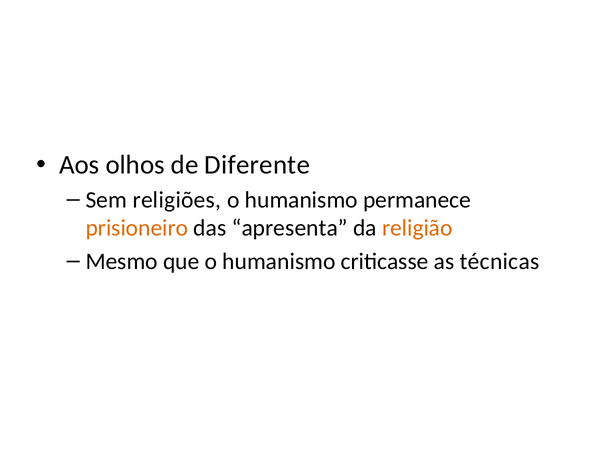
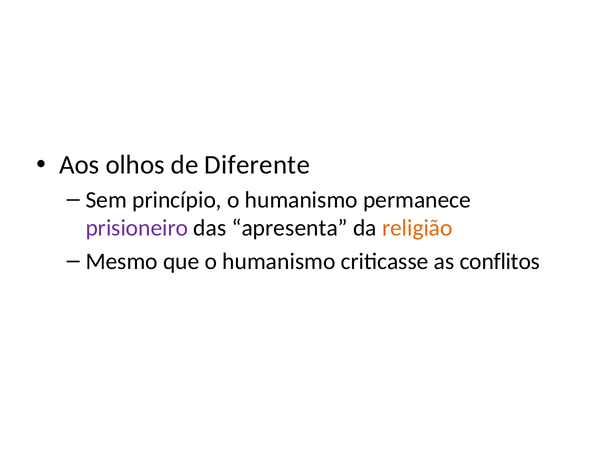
religiões: religiões -> princípio
prisioneiro colour: orange -> purple
técnicas: técnicas -> conflitos
